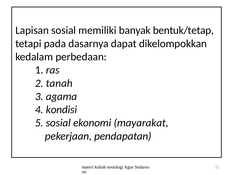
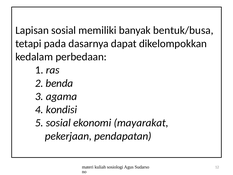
bentuk/tetap: bentuk/tetap -> bentuk/busa
tanah: tanah -> benda
